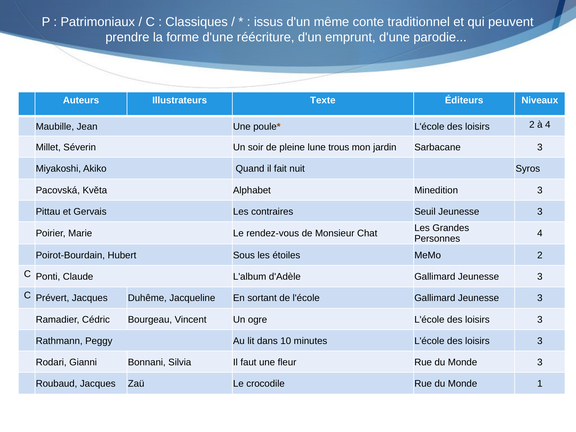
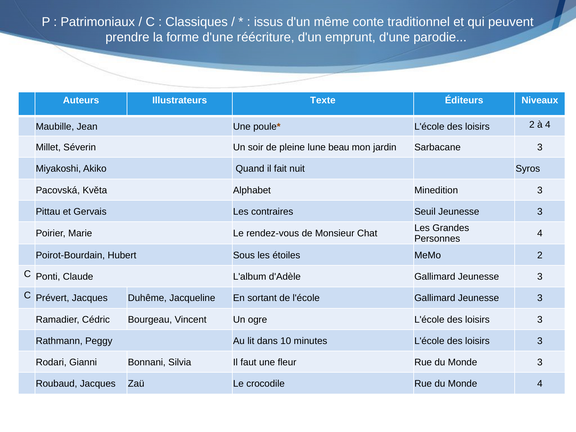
trous: trous -> beau
Monde 1: 1 -> 4
